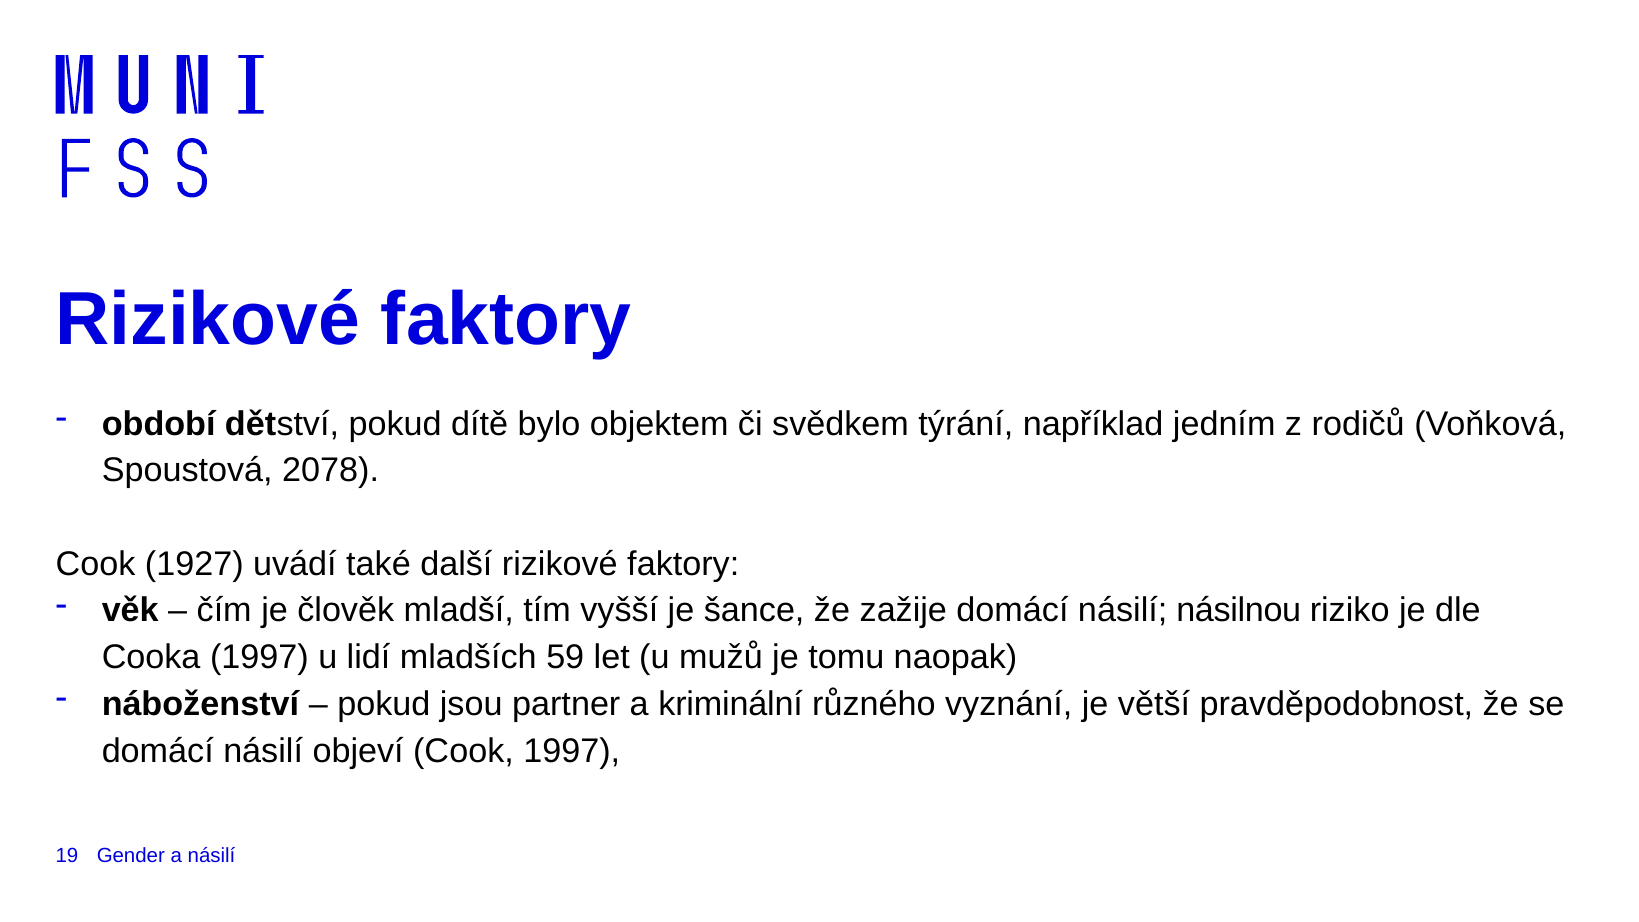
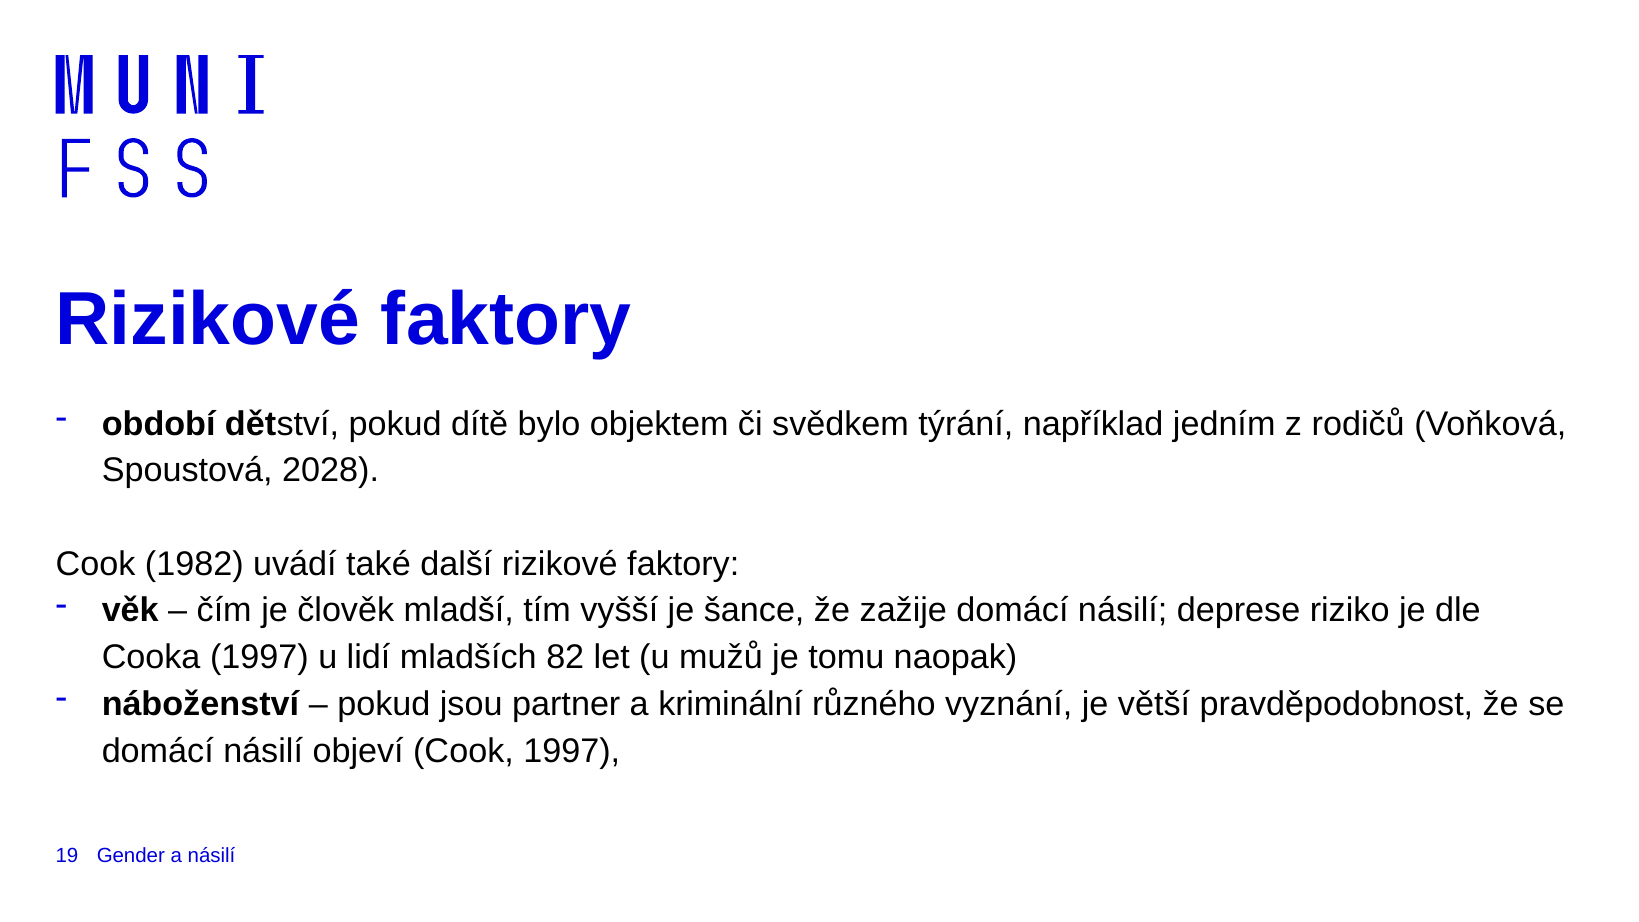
2078: 2078 -> 2028
1927: 1927 -> 1982
násilnou: násilnou -> deprese
59: 59 -> 82
